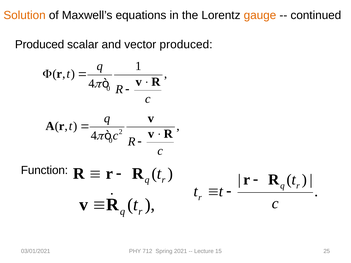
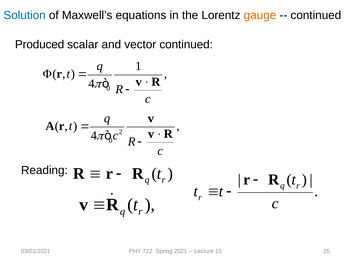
Solution colour: orange -> blue
vector produced: produced -> continued
Function: Function -> Reading
